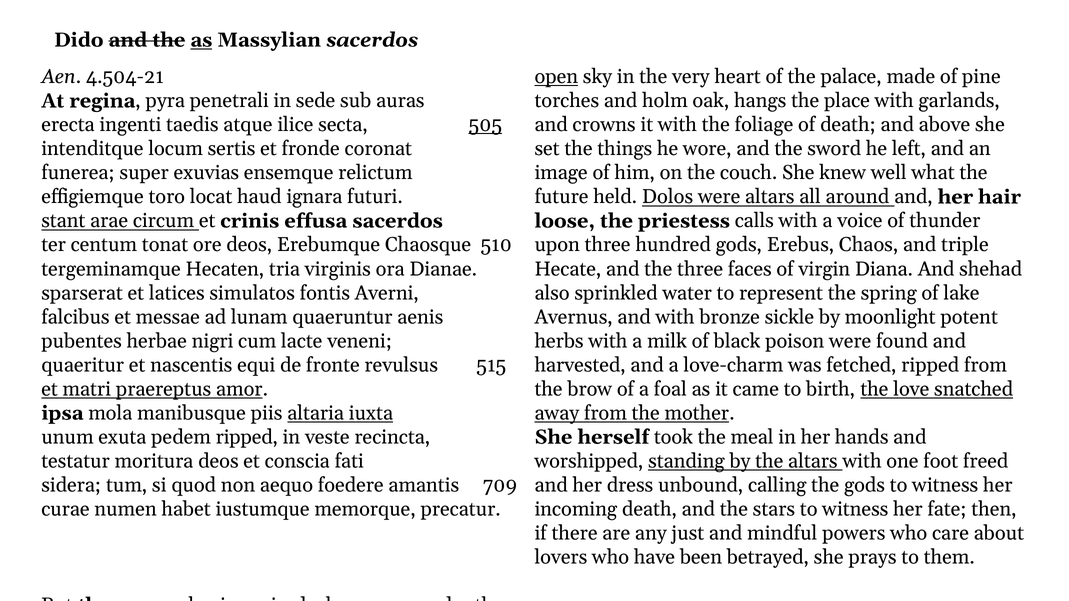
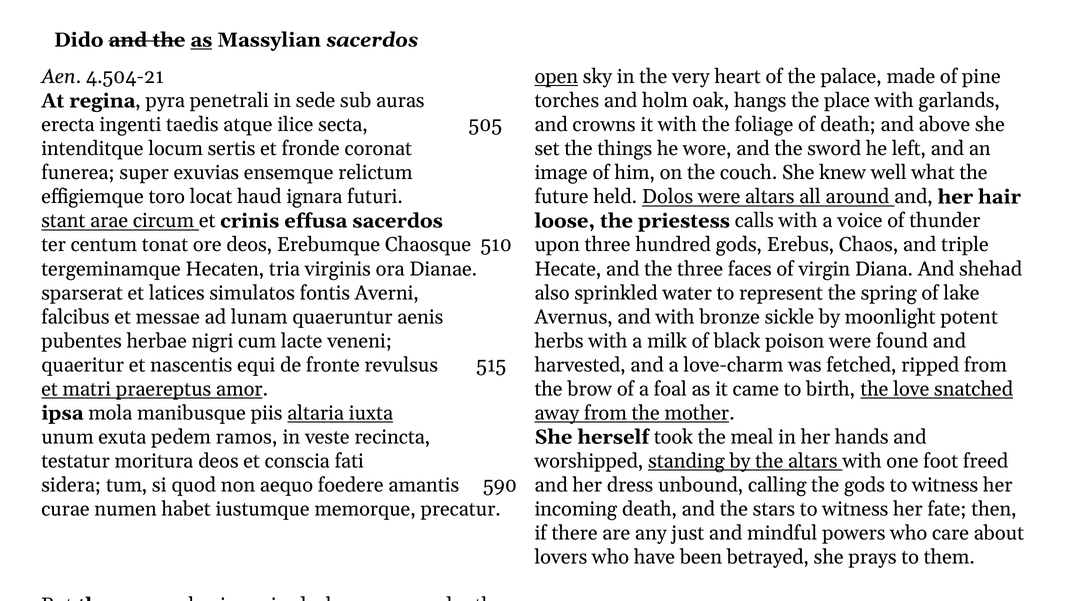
505 underline: present -> none
pedem ripped: ripped -> ramos
709: 709 -> 590
